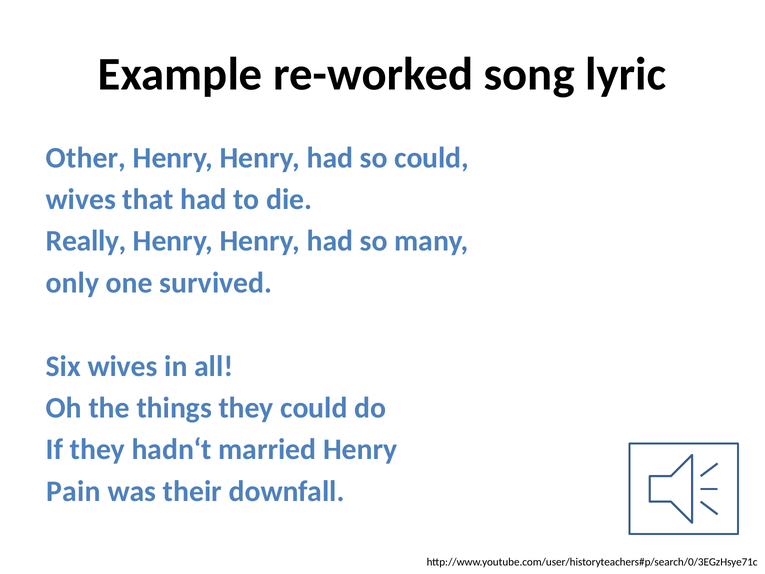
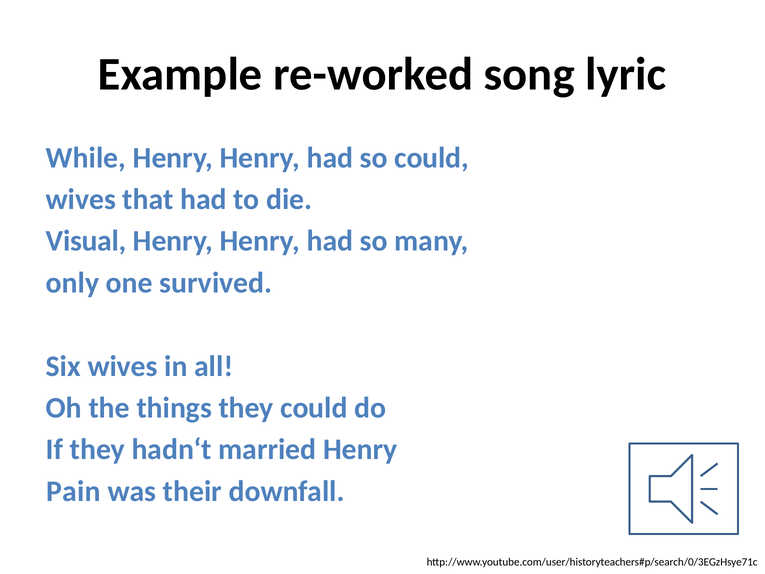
Other: Other -> While
Really: Really -> Visual
